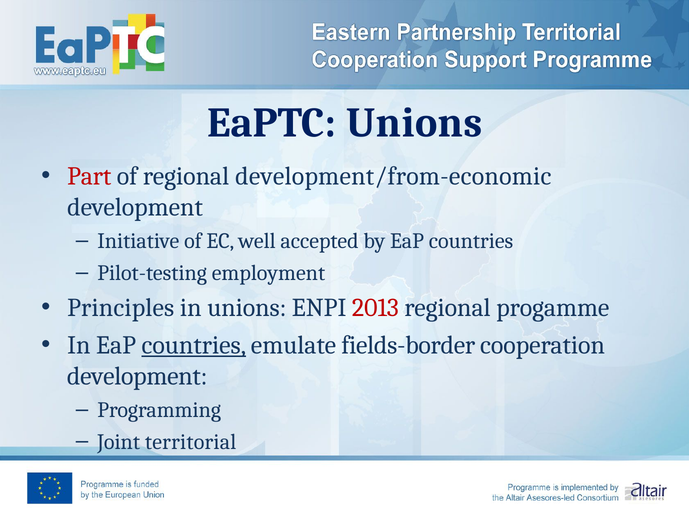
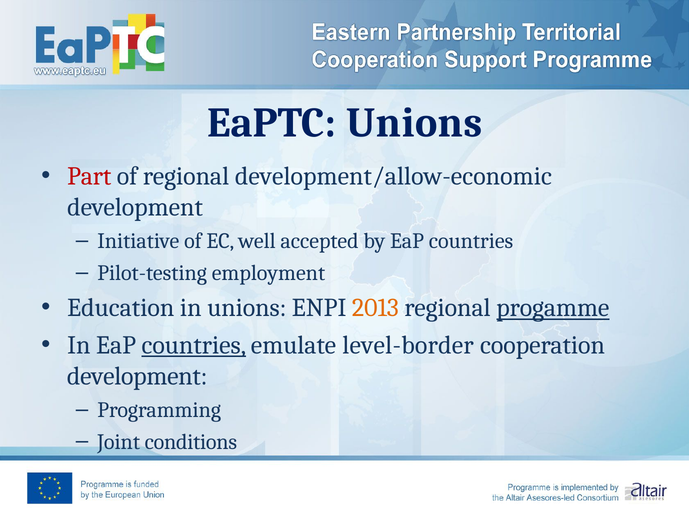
development/from-economic: development/from-economic -> development/allow-economic
Principles: Principles -> Education
2013 colour: red -> orange
progamme underline: none -> present
fields-border: fields-border -> level-border
territorial: territorial -> conditions
